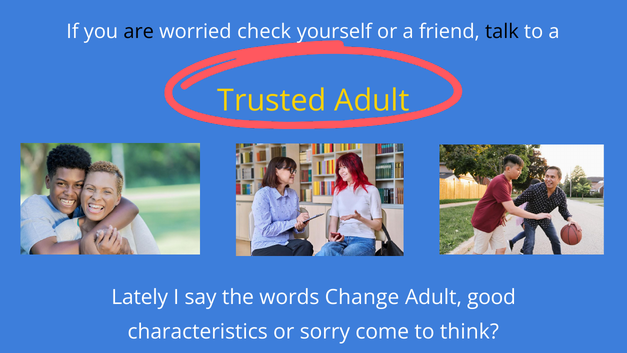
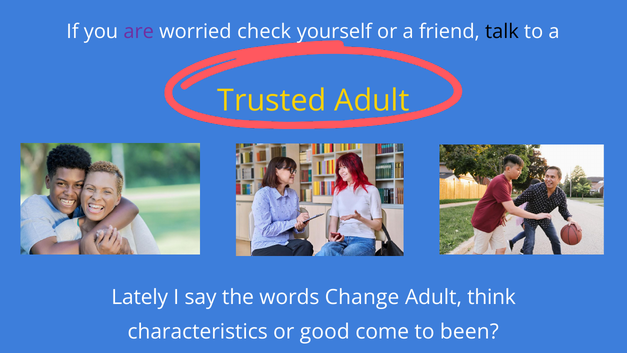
are colour: black -> purple
good: good -> think
sorry: sorry -> good
think: think -> been
